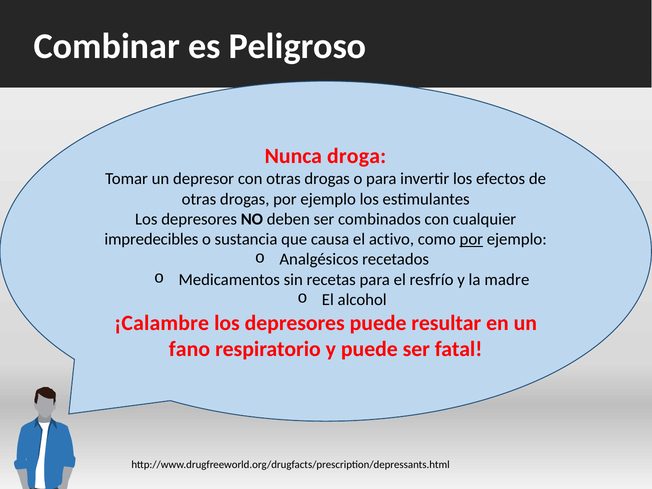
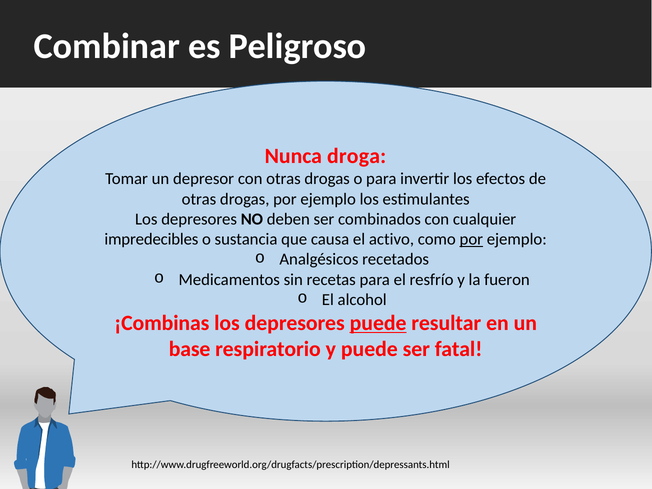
madre: madre -> fueron
¡Calambre: ¡Calambre -> ¡Combinas
puede at (378, 323) underline: none -> present
fano: fano -> base
